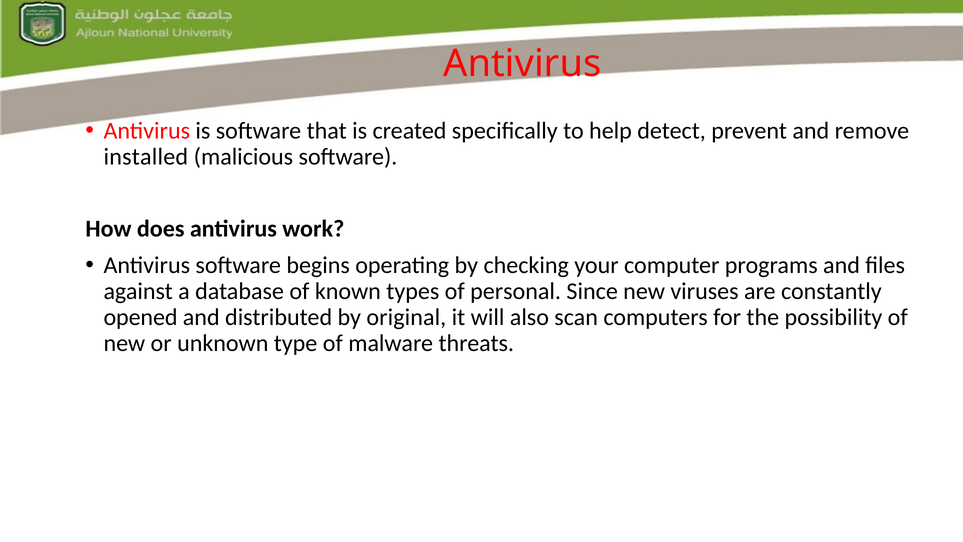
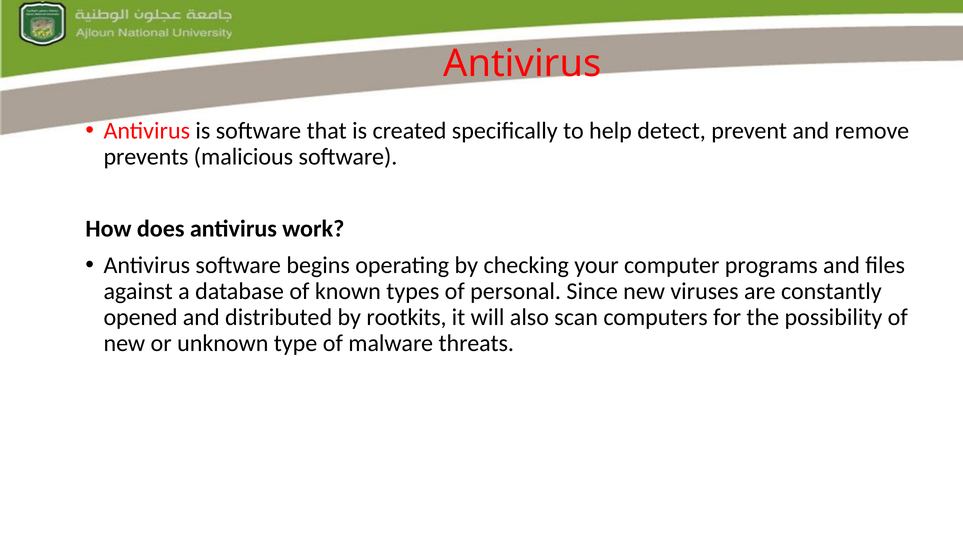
installed: installed -> prevents
original: original -> rootkits
